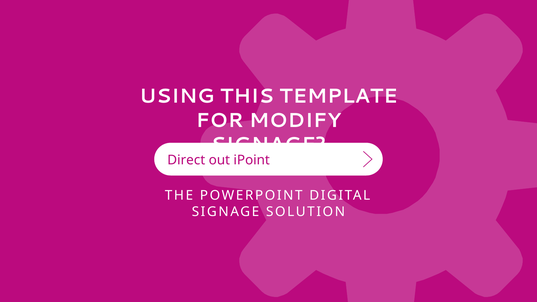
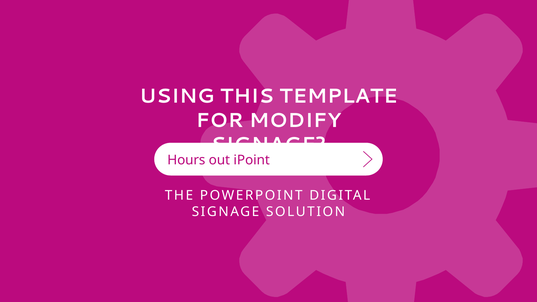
Direct: Direct -> Hours
